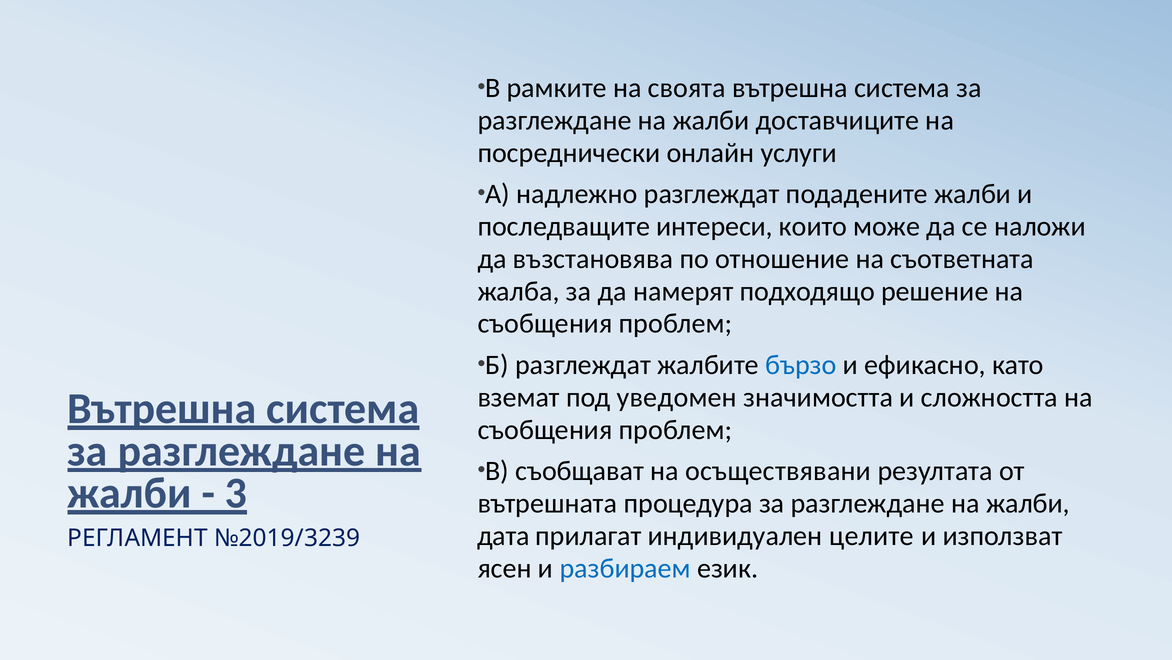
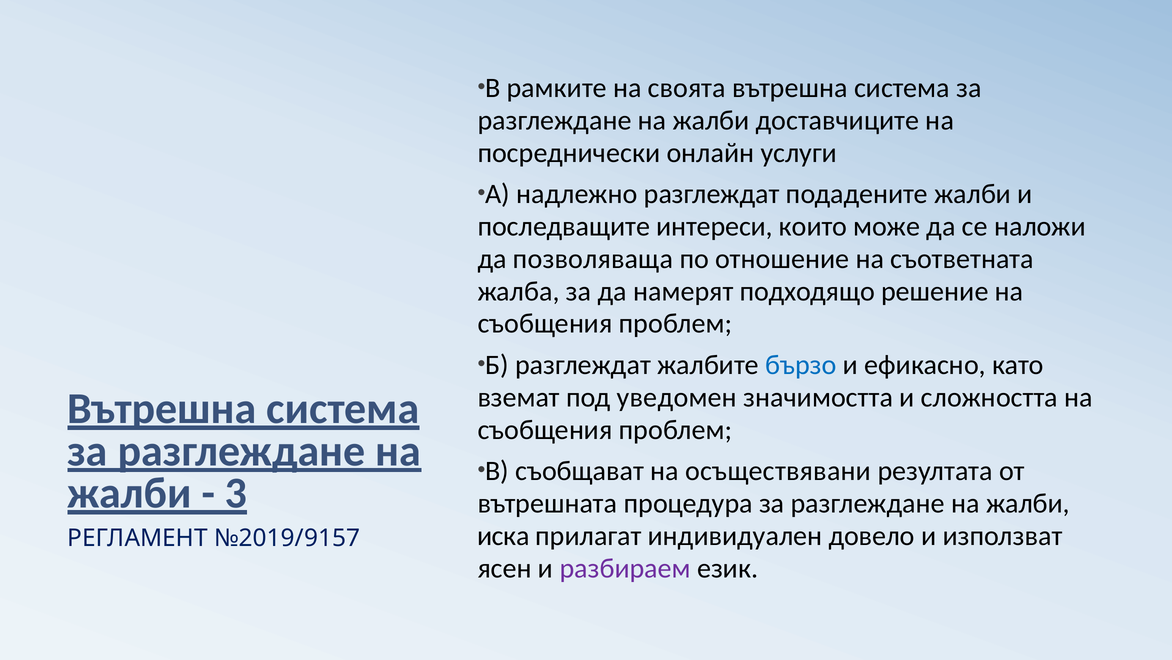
възстановява: възстановява -> позволяваща
дата: дата -> иска
целите: целите -> довело
№2019/3239: №2019/3239 -> №2019/9157
разбираем colour: blue -> purple
